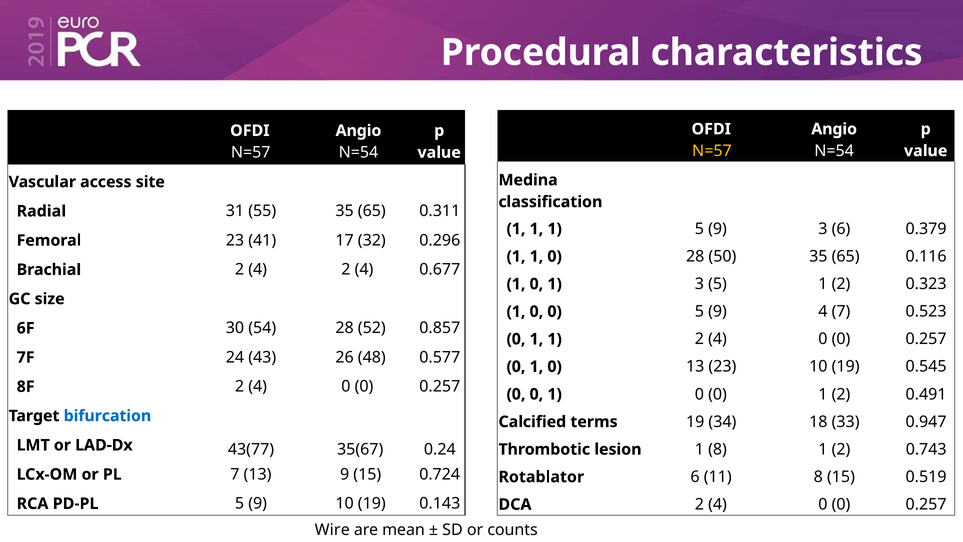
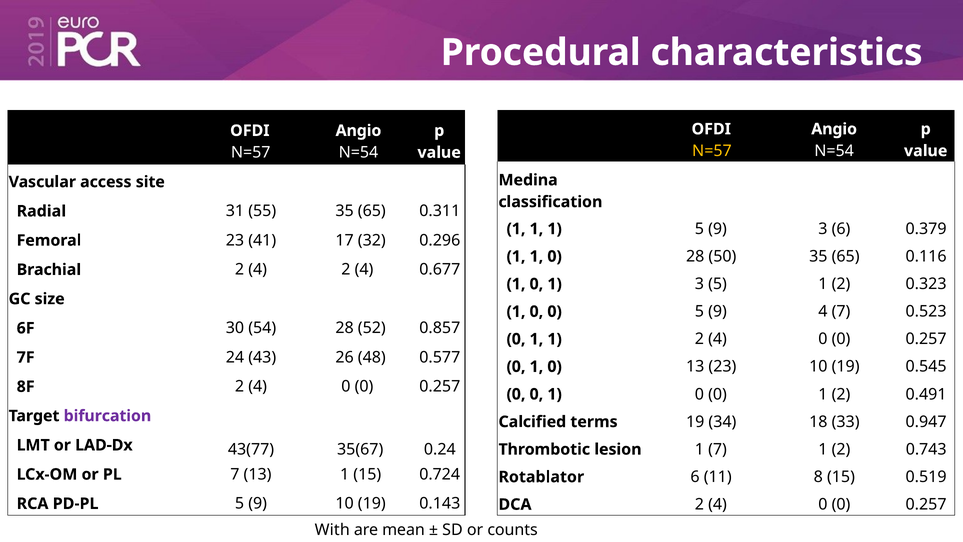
bifurcation colour: blue -> purple
1 8: 8 -> 7
13 9: 9 -> 1
Wire: Wire -> With
